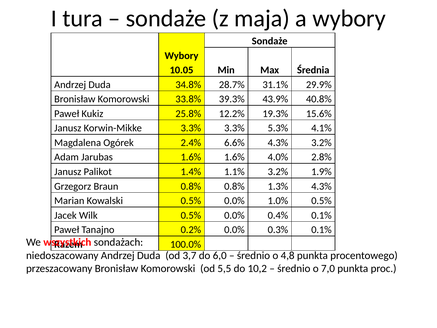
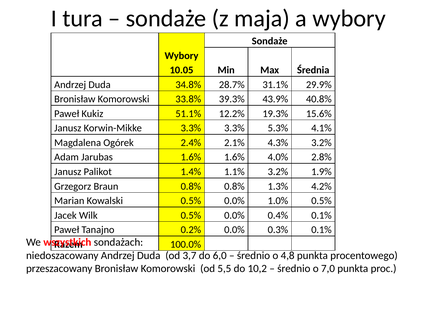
25.8%: 25.8% -> 51.1%
6.6%: 6.6% -> 2.1%
1.3% 4.3%: 4.3% -> 4.2%
